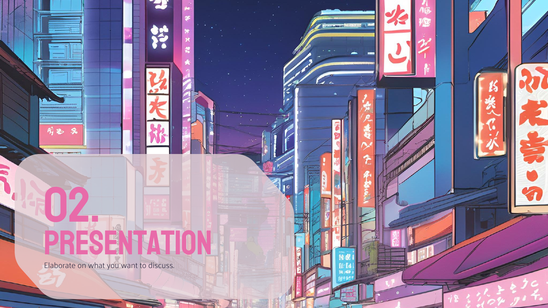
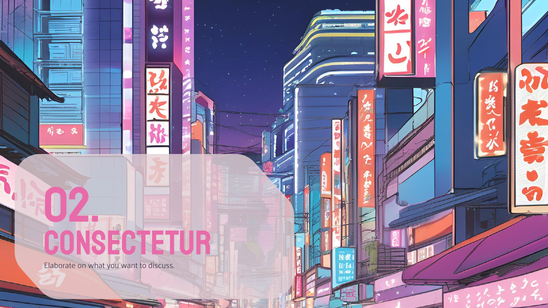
PRESENTATION: PRESENTATION -> CONSECTETUR
